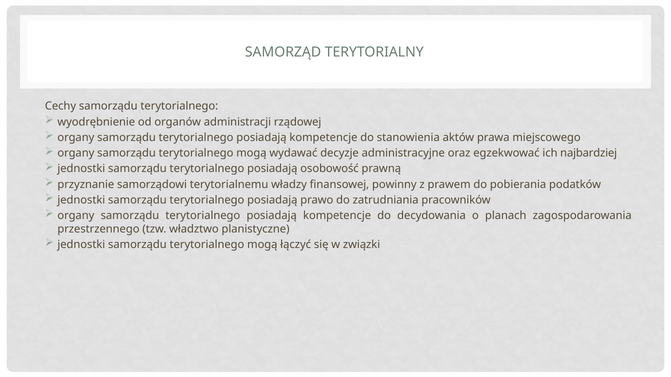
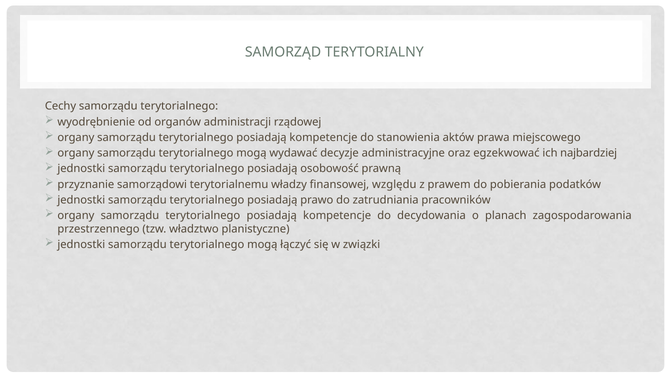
powinny: powinny -> względu
